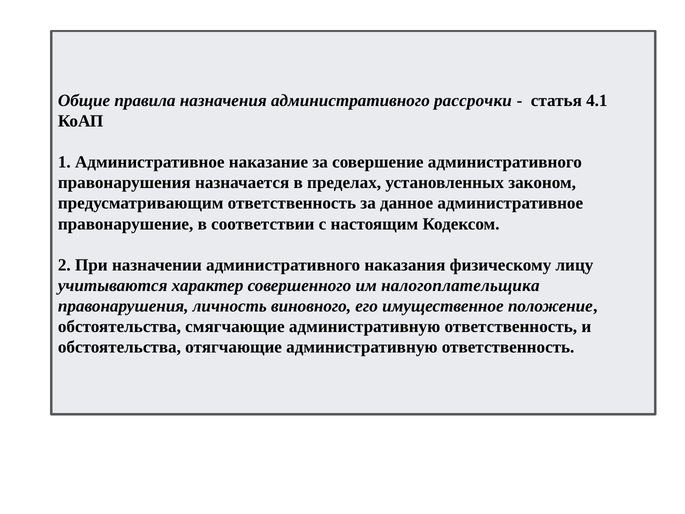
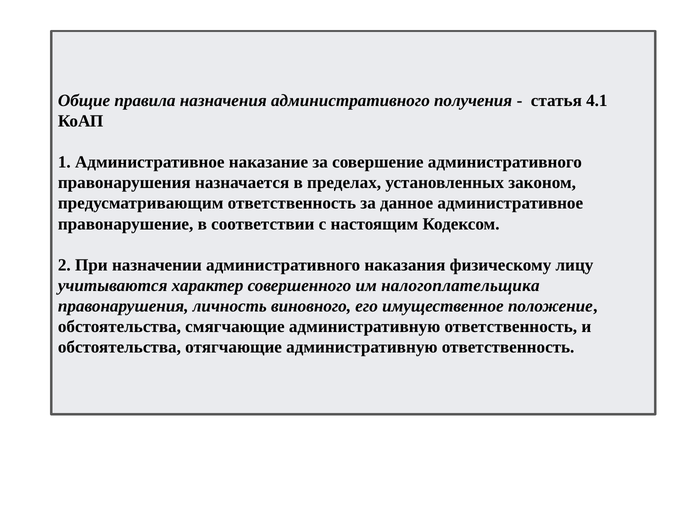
рассрочки: рассрочки -> получения
